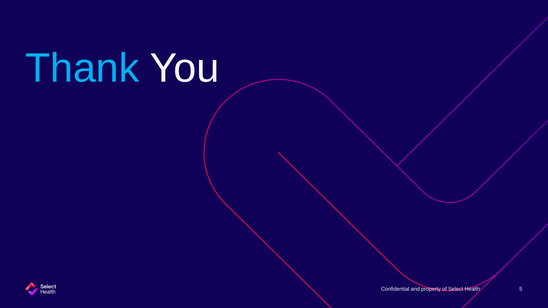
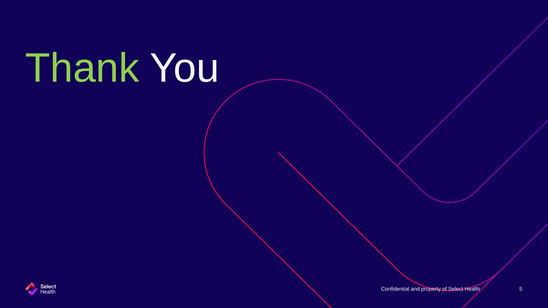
Thank colour: light blue -> light green
